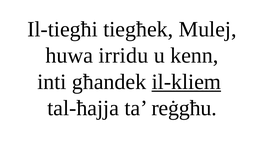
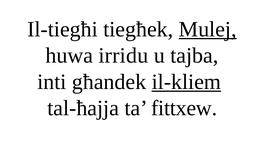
Mulej underline: none -> present
kenn: kenn -> tajba
reġgħu: reġgħu -> fittxew
